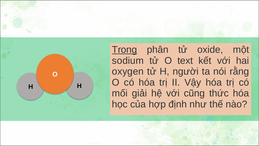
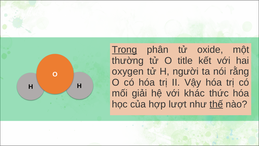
sodium: sodium -> thường
O text: text -> title
cũng: cũng -> khác
định: định -> lượt
thế underline: none -> present
